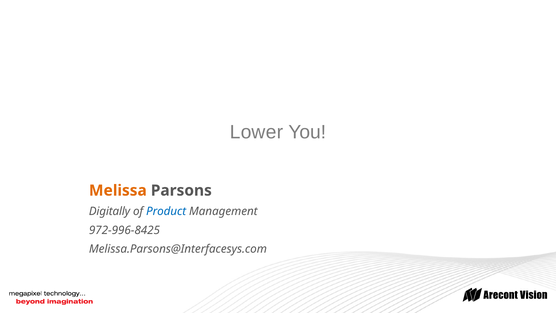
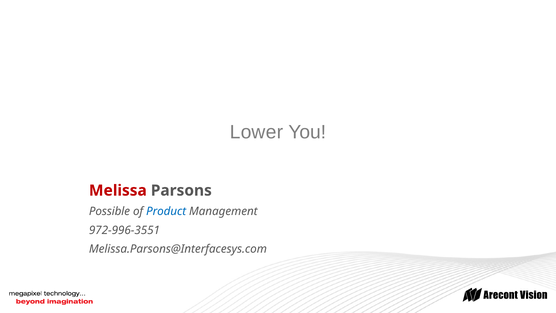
Melissa colour: orange -> red
Digitally: Digitally -> Possible
972-996-8425: 972-996-8425 -> 972-996-3551
